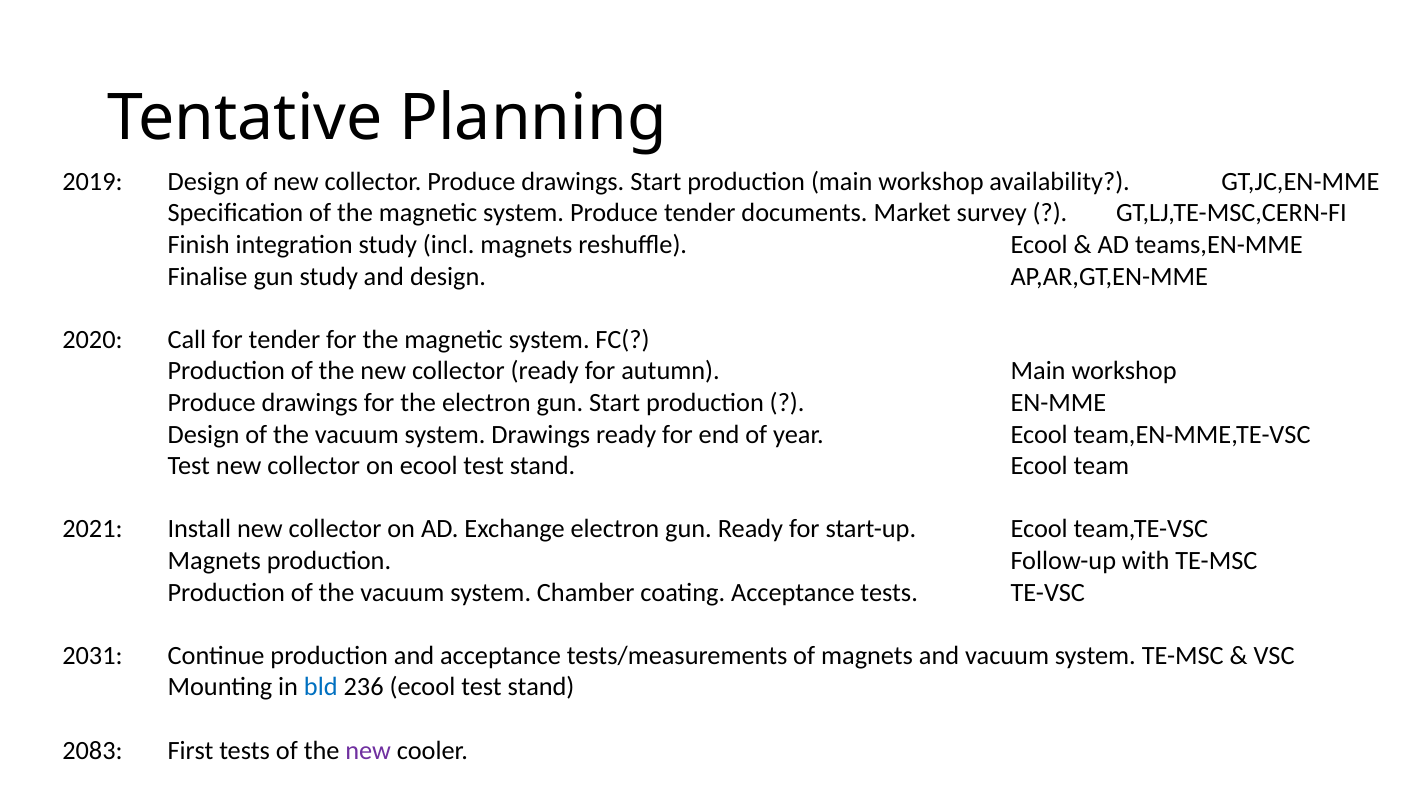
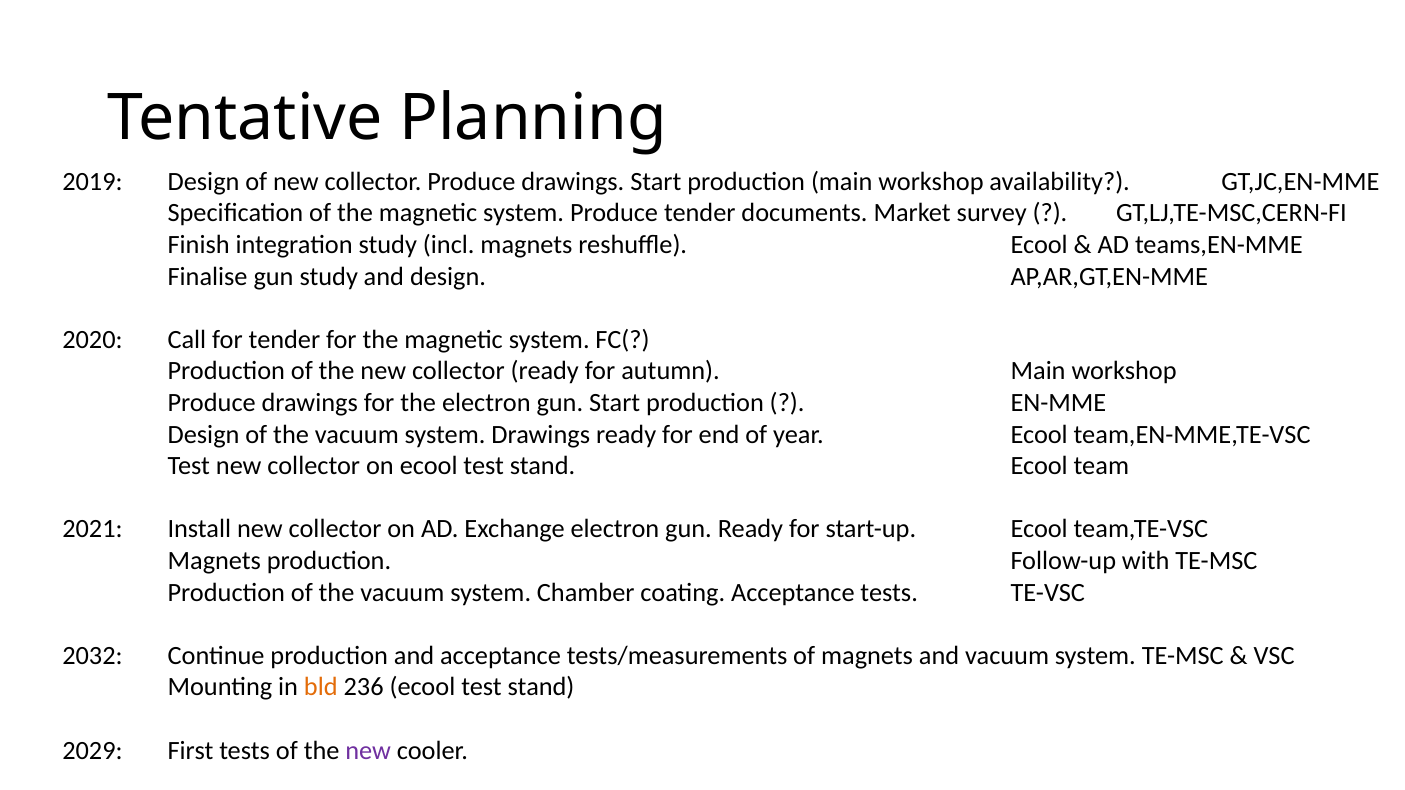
2031: 2031 -> 2032
bld colour: blue -> orange
2083: 2083 -> 2029
